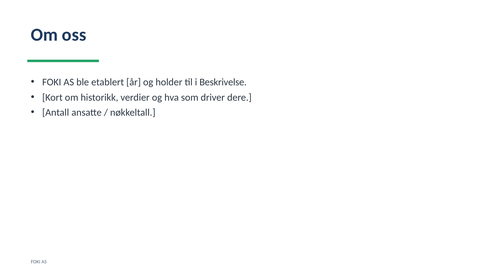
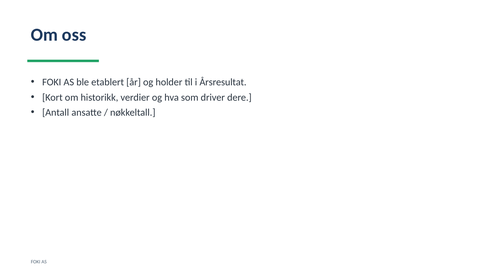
Beskrivelse: Beskrivelse -> Årsresultat
